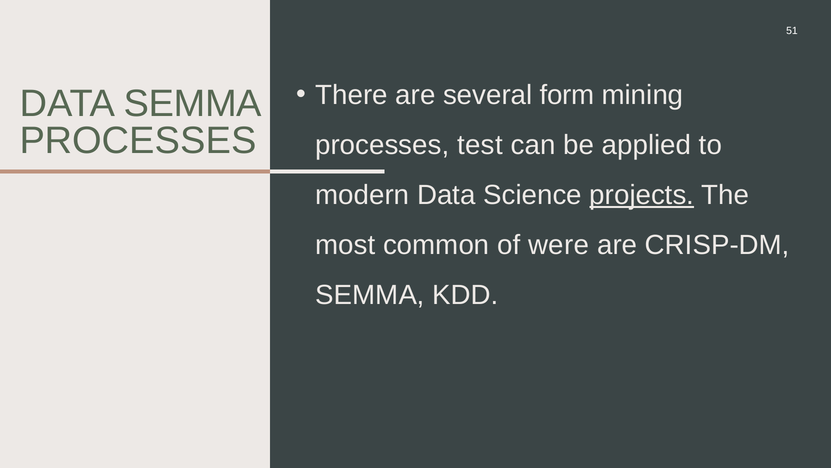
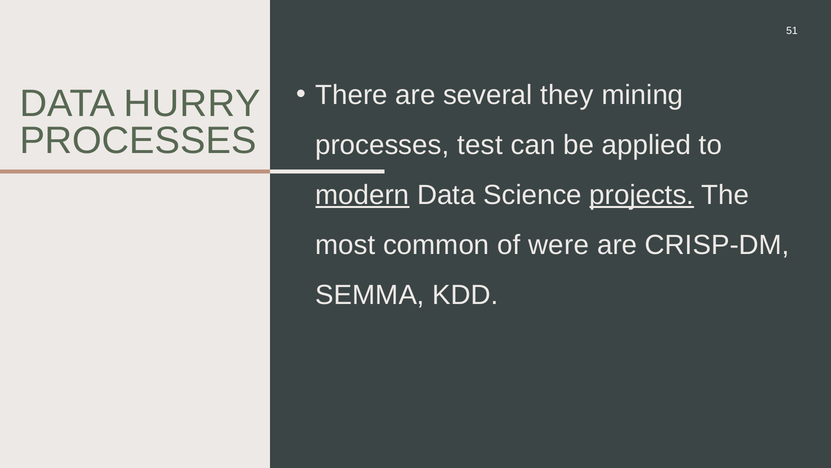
form: form -> they
DATA SEMMA: SEMMA -> HURRY
modern underline: none -> present
